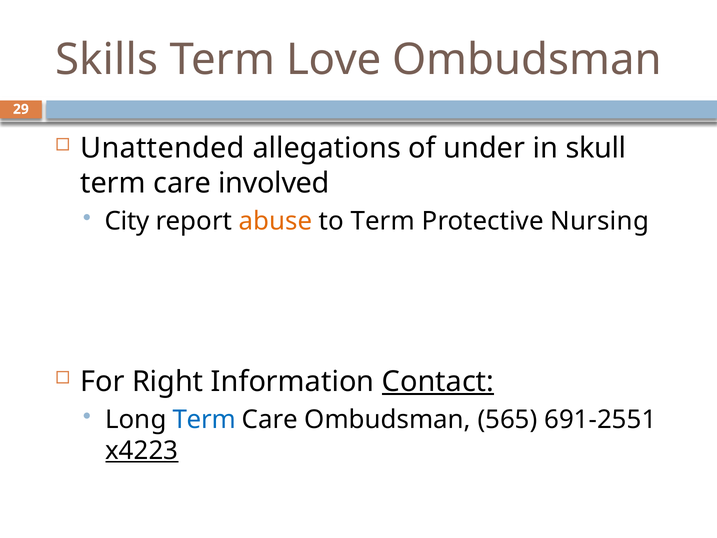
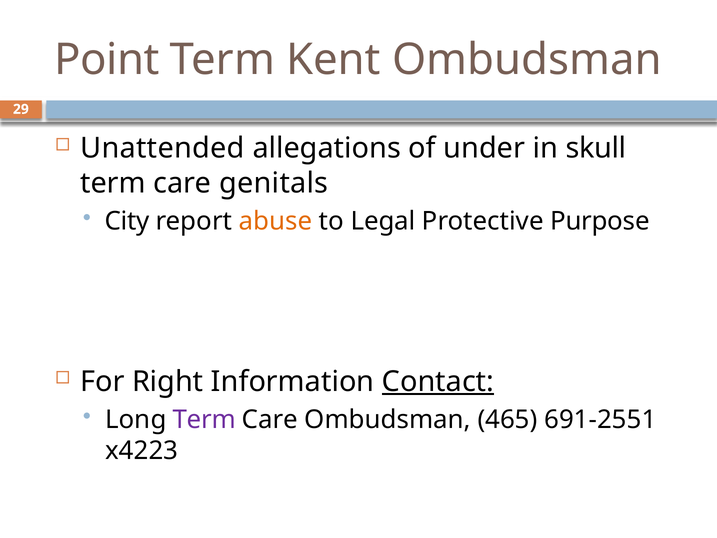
Skills: Skills -> Point
Love: Love -> Kent
involved: involved -> genitals
to Term: Term -> Legal
Nursing: Nursing -> Purpose
Term at (204, 419) colour: blue -> purple
565: 565 -> 465
x4223 underline: present -> none
